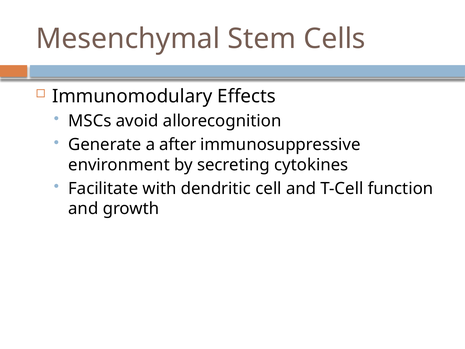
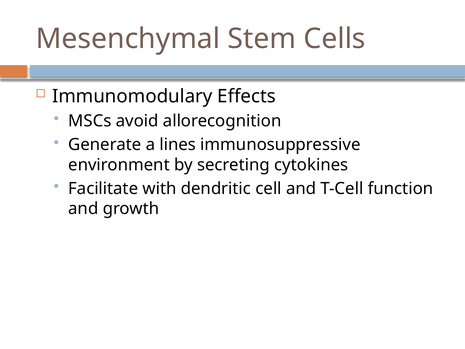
after: after -> lines
